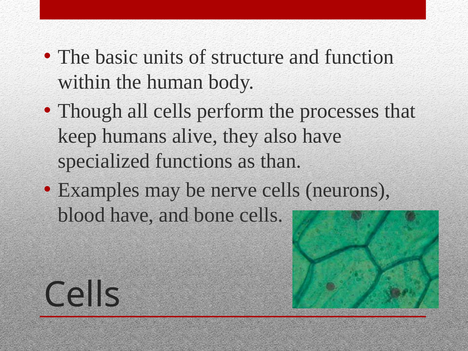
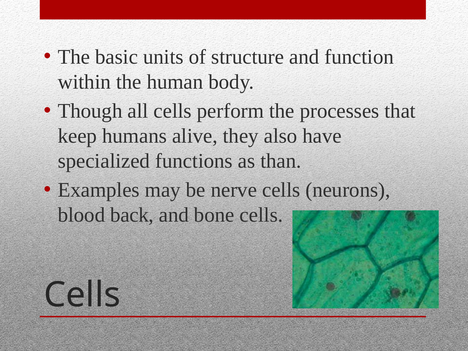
blood have: have -> back
